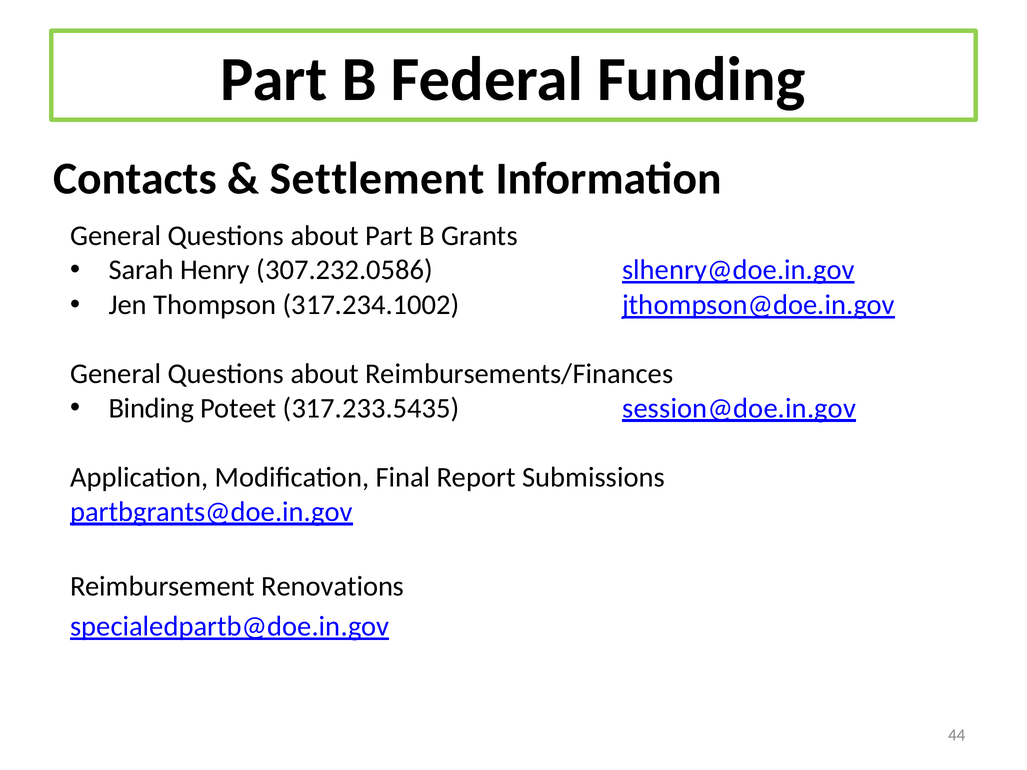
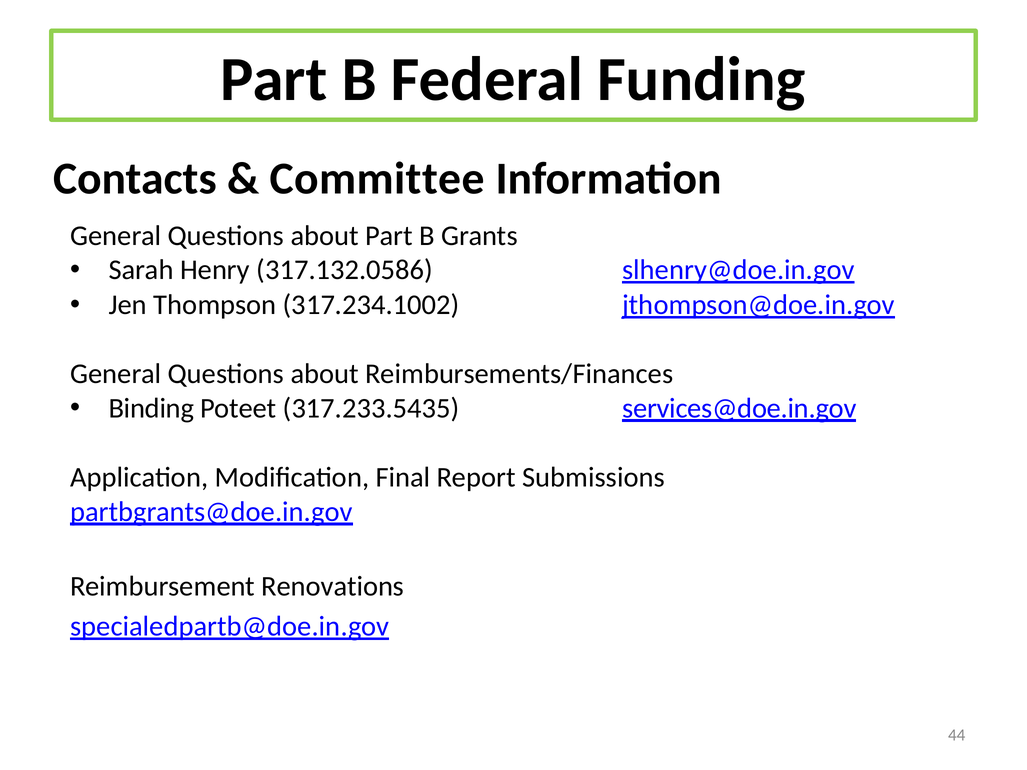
Settlement: Settlement -> Committee
307.232.0586: 307.232.0586 -> 317.132.0586
session@doe.in.gov: session@doe.in.gov -> services@doe.in.gov
